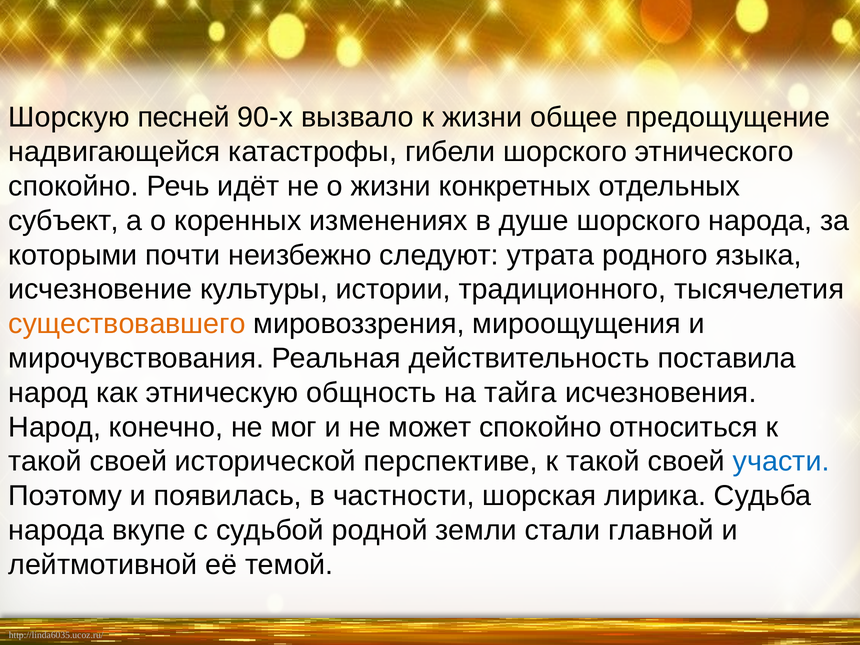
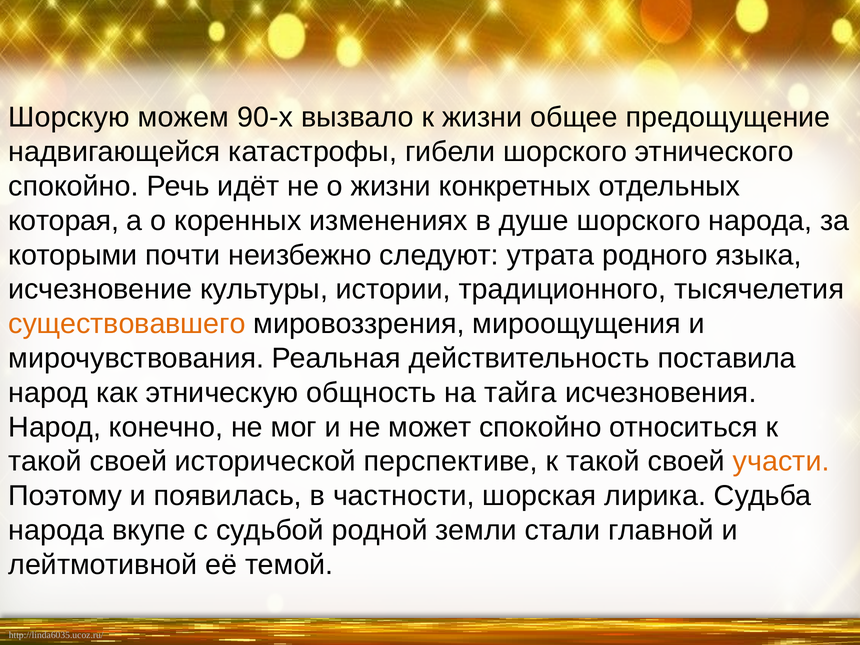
песней: песней -> можем
субъект: субъект -> которая
участи colour: blue -> orange
